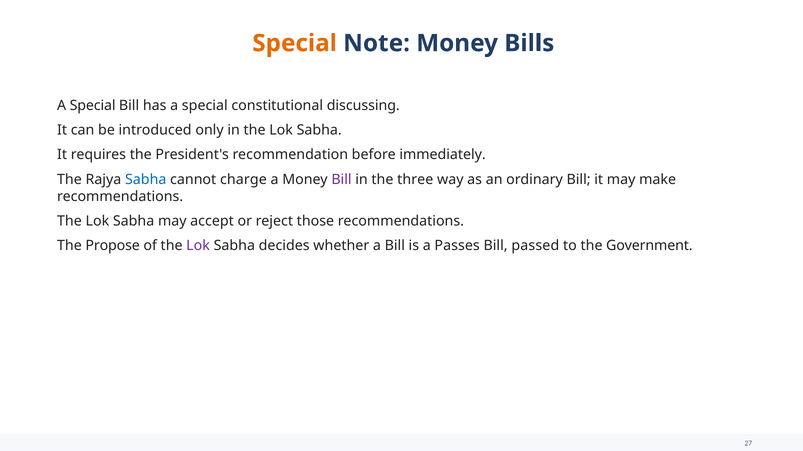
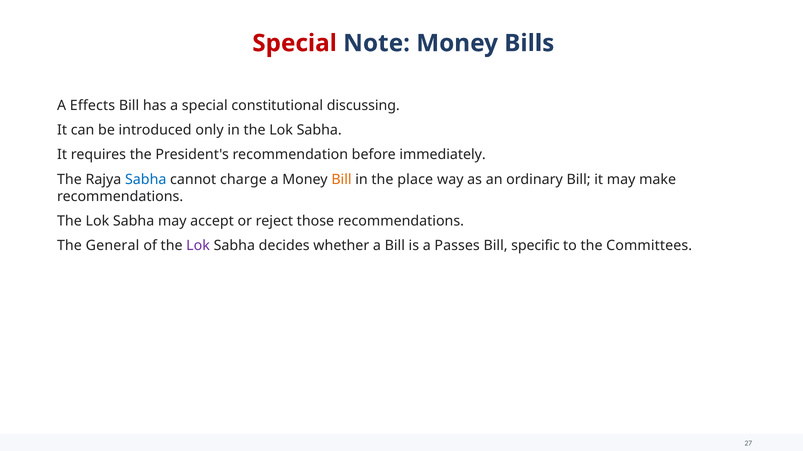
Special at (295, 43) colour: orange -> red
Special at (93, 106): Special -> Effects
Bill at (342, 180) colour: purple -> orange
three: three -> place
Propose: Propose -> General
passed: passed -> specific
Government: Government -> Committees
